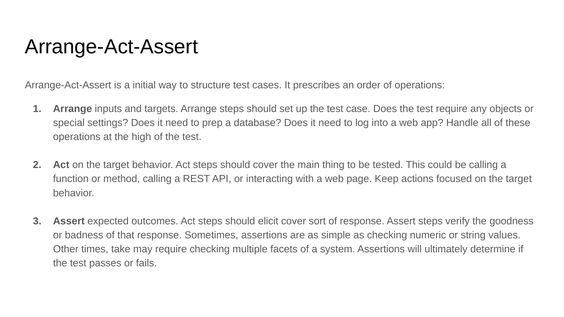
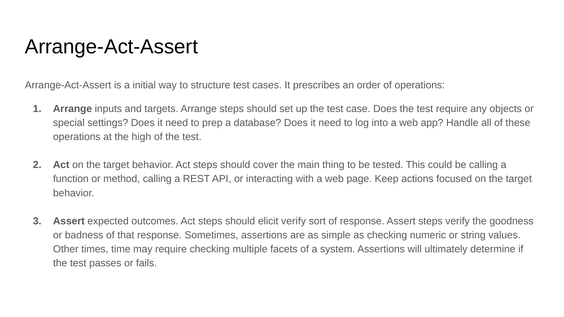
elicit cover: cover -> verify
take: take -> time
